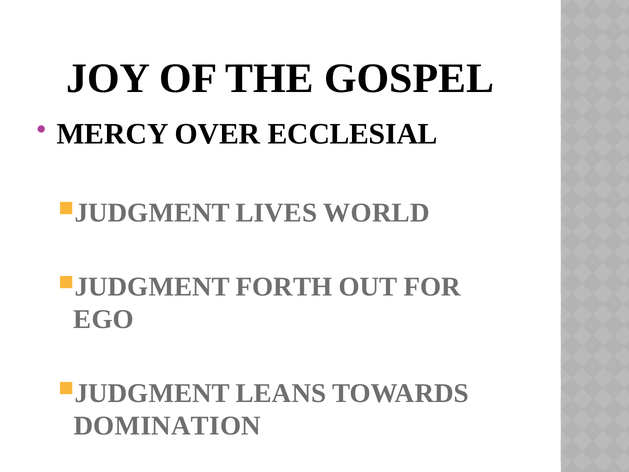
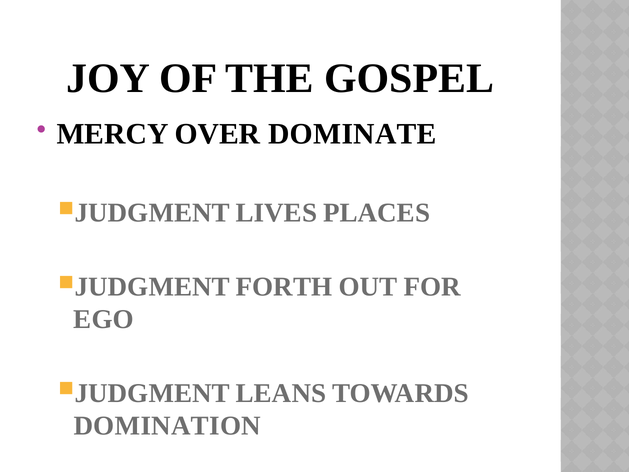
ECCLESIAL: ECCLESIAL -> DOMINATE
WORLD: WORLD -> PLACES
